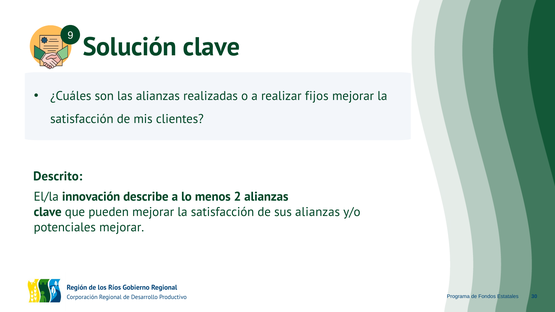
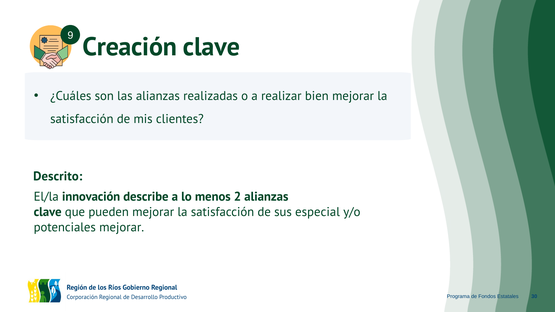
Solución: Solución -> Creación
fijos: fijos -> bien
sus alianzas: alianzas -> especial
